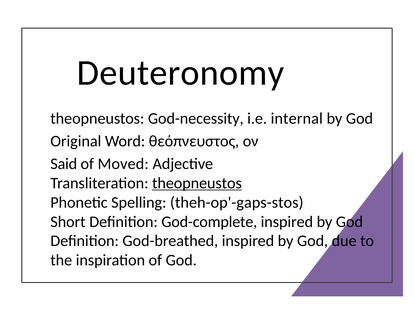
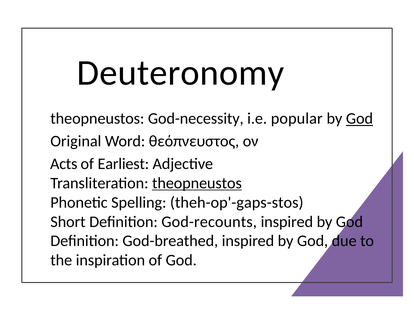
internal: internal -> popular
God at (359, 118) underline: none -> present
Said: Said -> Acts
Moved: Moved -> Earliest
God-complete: God-complete -> God-recounts
